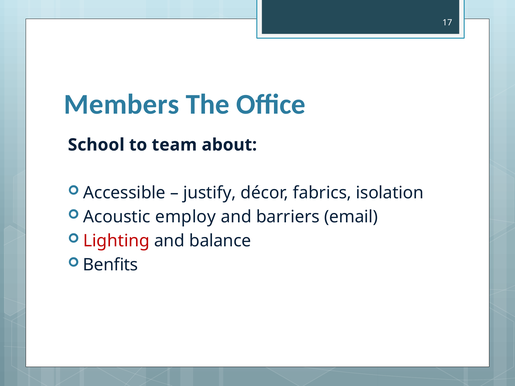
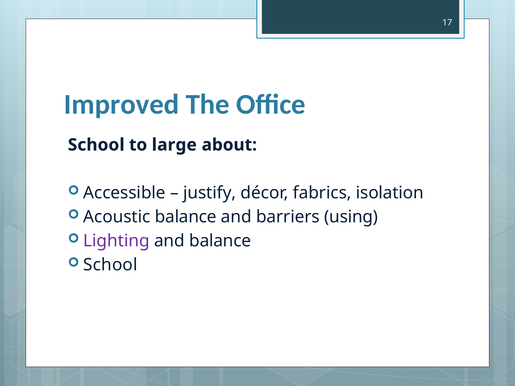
Members: Members -> Improved
team: team -> large
Acoustic employ: employ -> balance
email: email -> using
Lighting colour: red -> purple
Benfits at (111, 265): Benfits -> School
